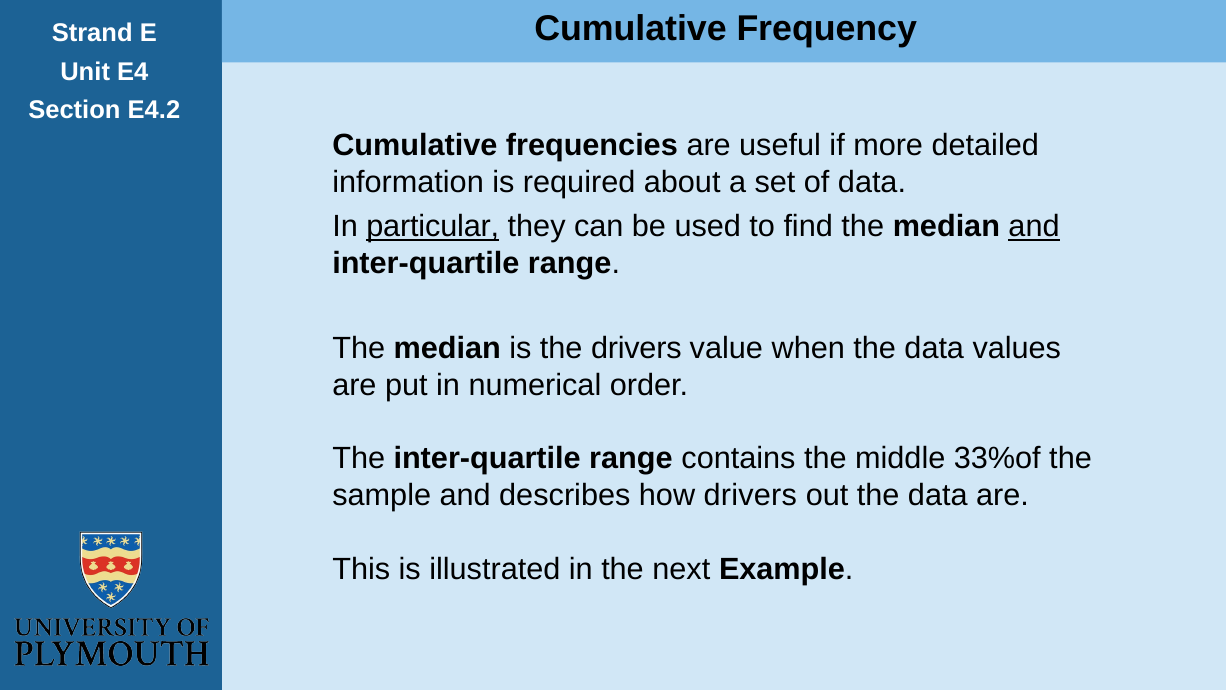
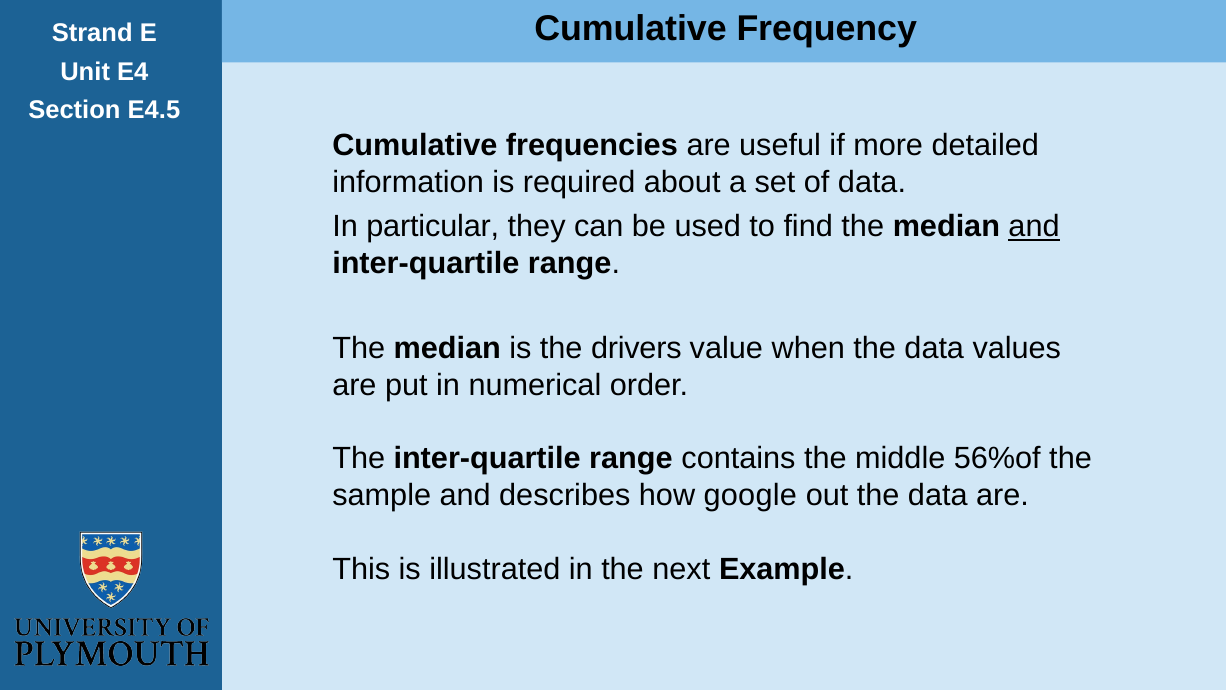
E4.2: E4.2 -> E4.5
particular underline: present -> none
33%of: 33%of -> 56%of
how drivers: drivers -> google
